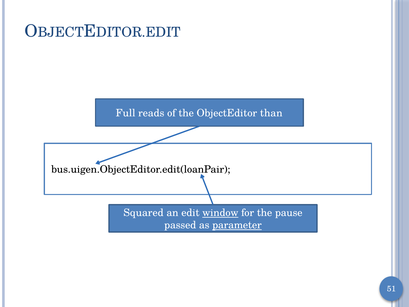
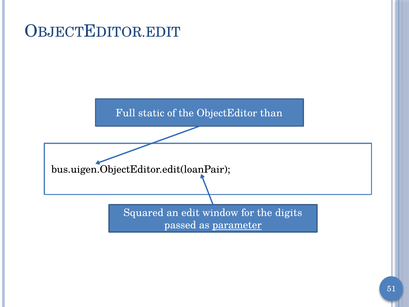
reads: reads -> static
window underline: present -> none
pause: pause -> digits
